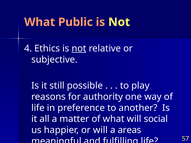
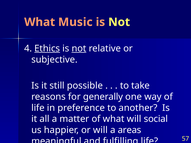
Public: Public -> Music
Ethics underline: none -> present
play: play -> take
authority: authority -> generally
